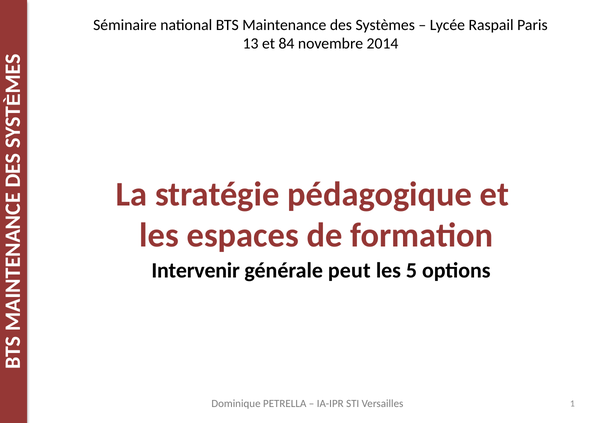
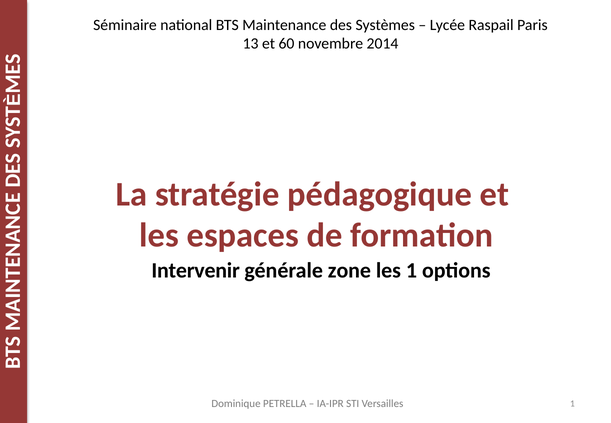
84: 84 -> 60
peut: peut -> zone
les 5: 5 -> 1
